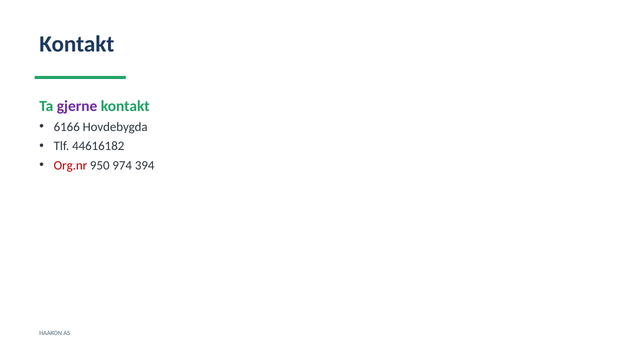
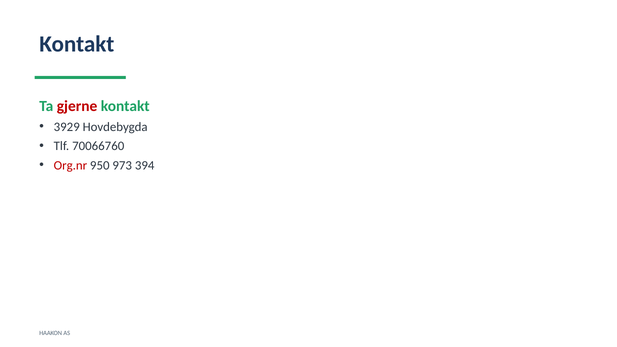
gjerne colour: purple -> red
6166: 6166 -> 3929
44616182: 44616182 -> 70066760
974: 974 -> 973
